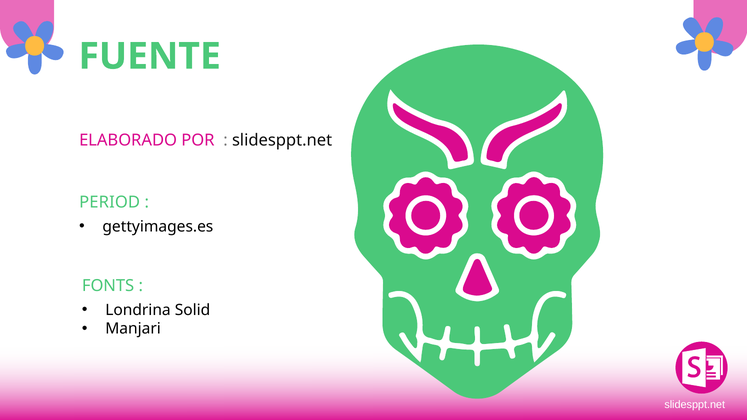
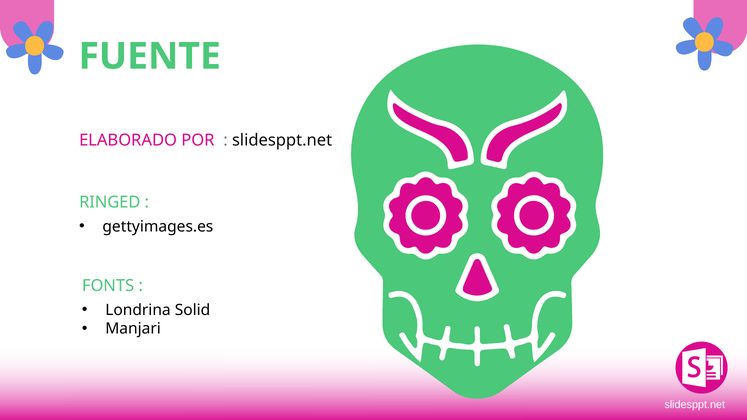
PERIOD: PERIOD -> RINGED
